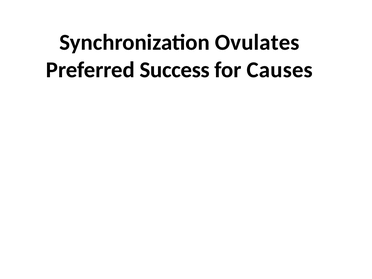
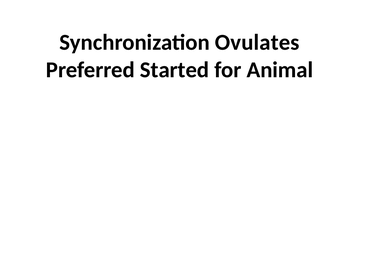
Success: Success -> Started
Causes: Causes -> Animal
